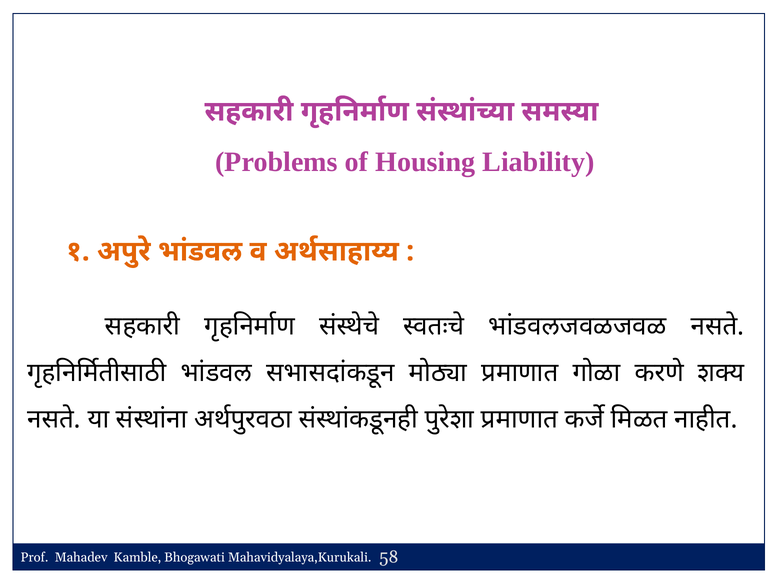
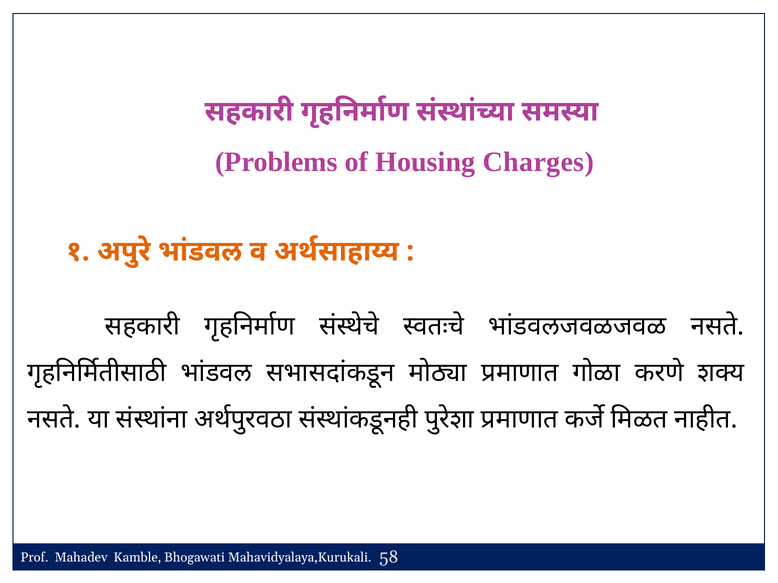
Liability: Liability -> Charges
